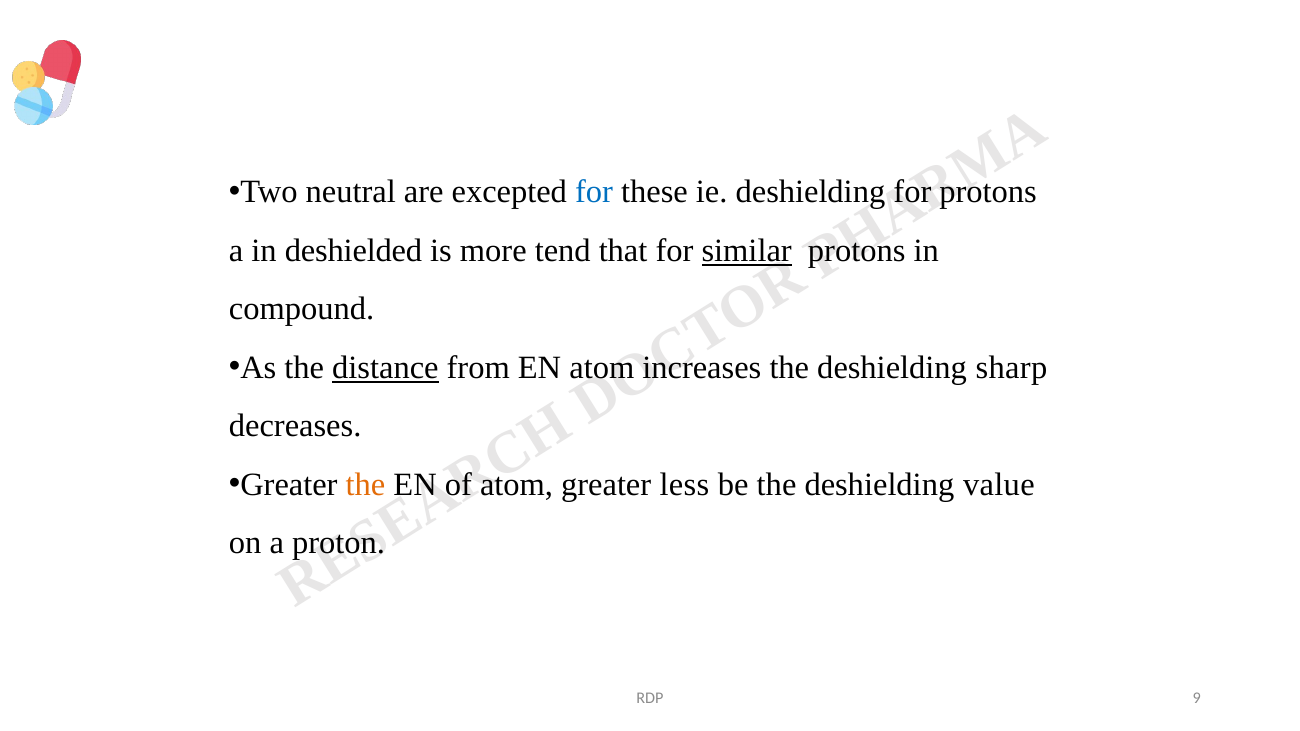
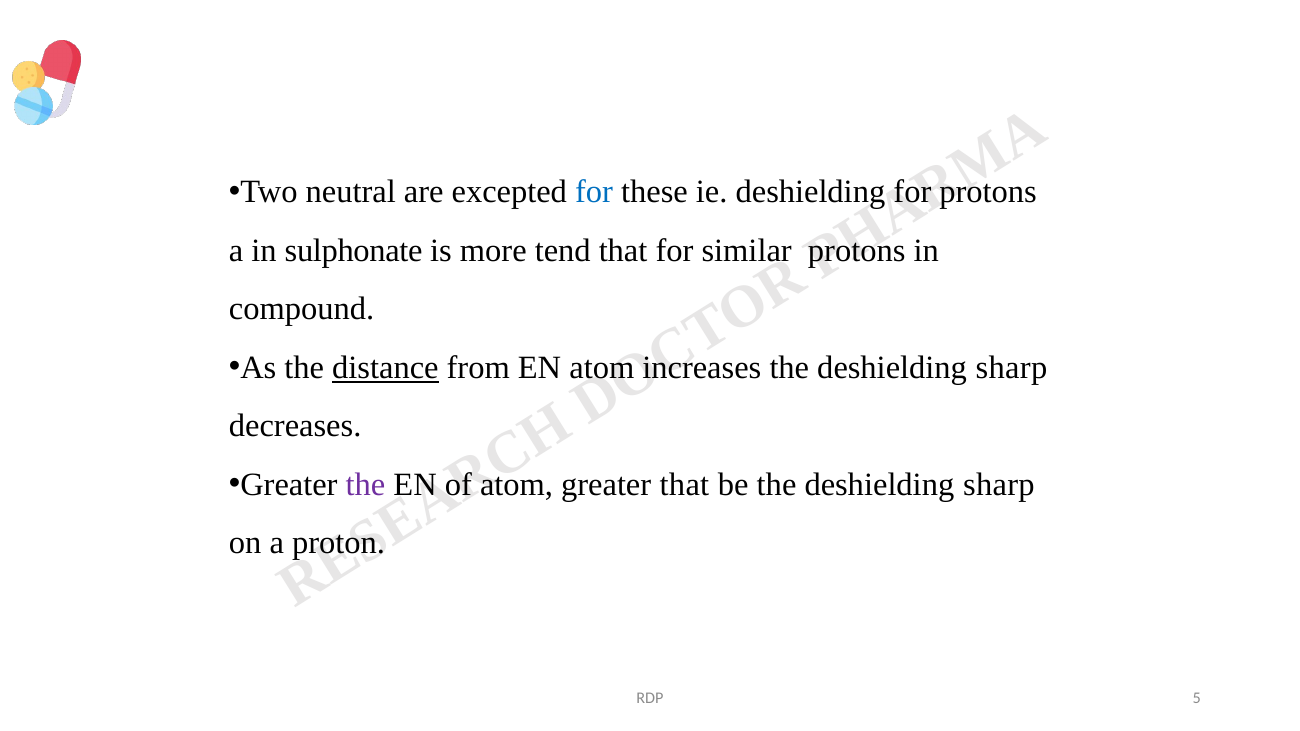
deshielded: deshielded -> sulphonate
similar underline: present -> none
the at (365, 485) colour: orange -> purple
greater less: less -> that
be the deshielding value: value -> sharp
9: 9 -> 5
